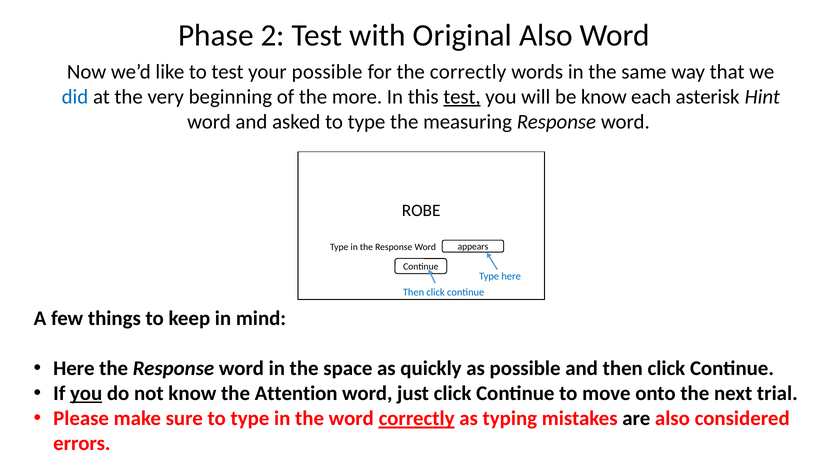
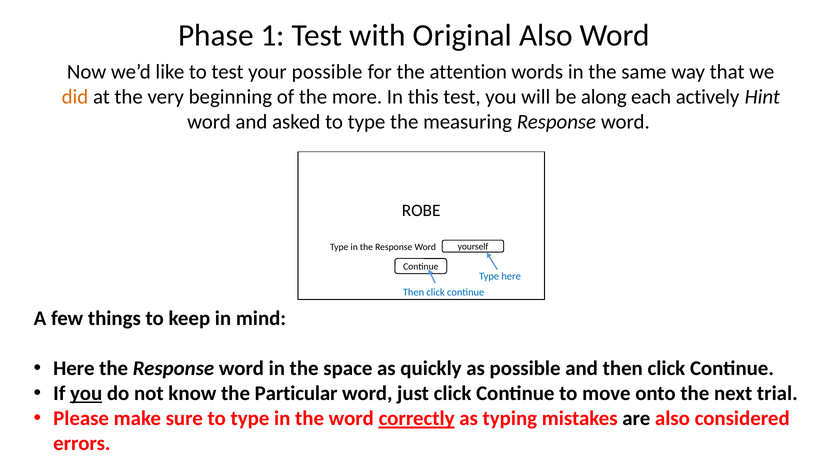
2: 2 -> 1
the correctly: correctly -> attention
did colour: blue -> orange
test at (462, 97) underline: present -> none
be know: know -> along
asterisk: asterisk -> actively
appears: appears -> yourself
Attention: Attention -> Particular
